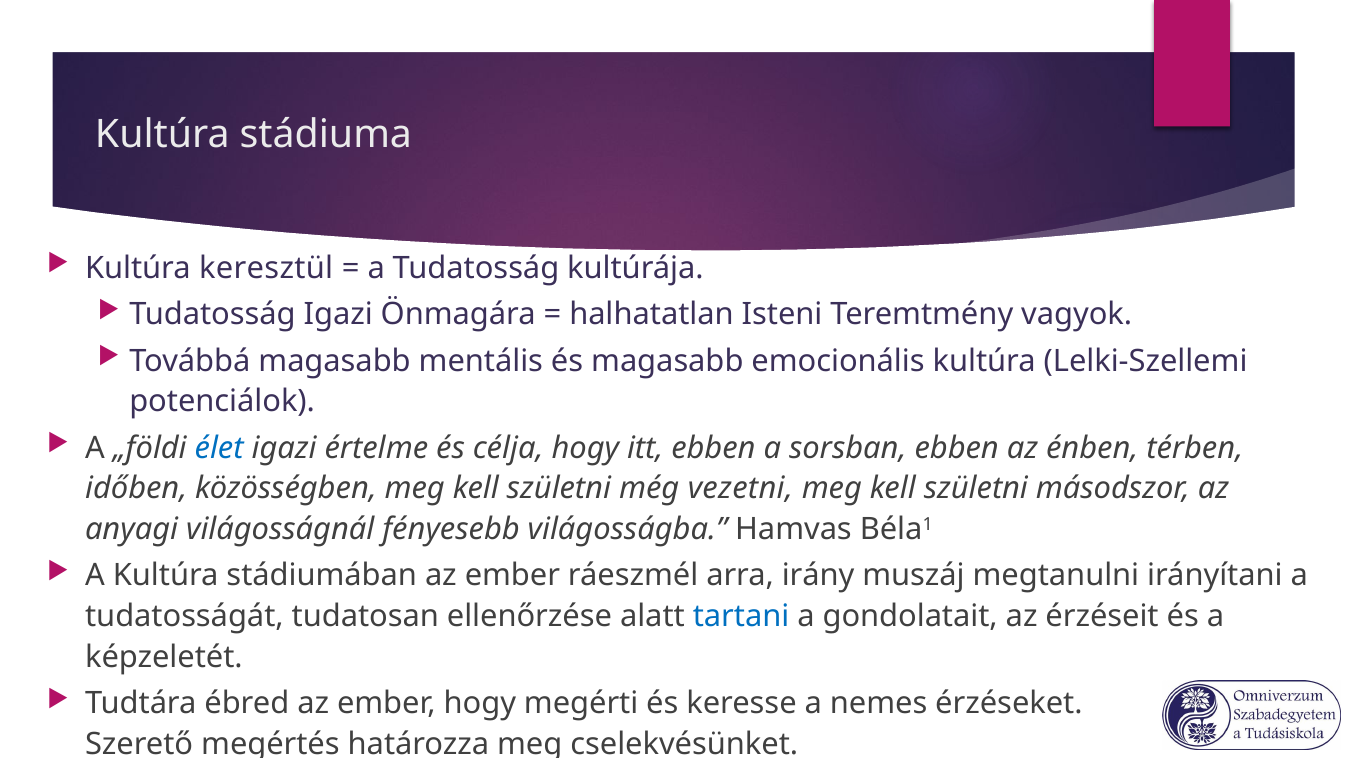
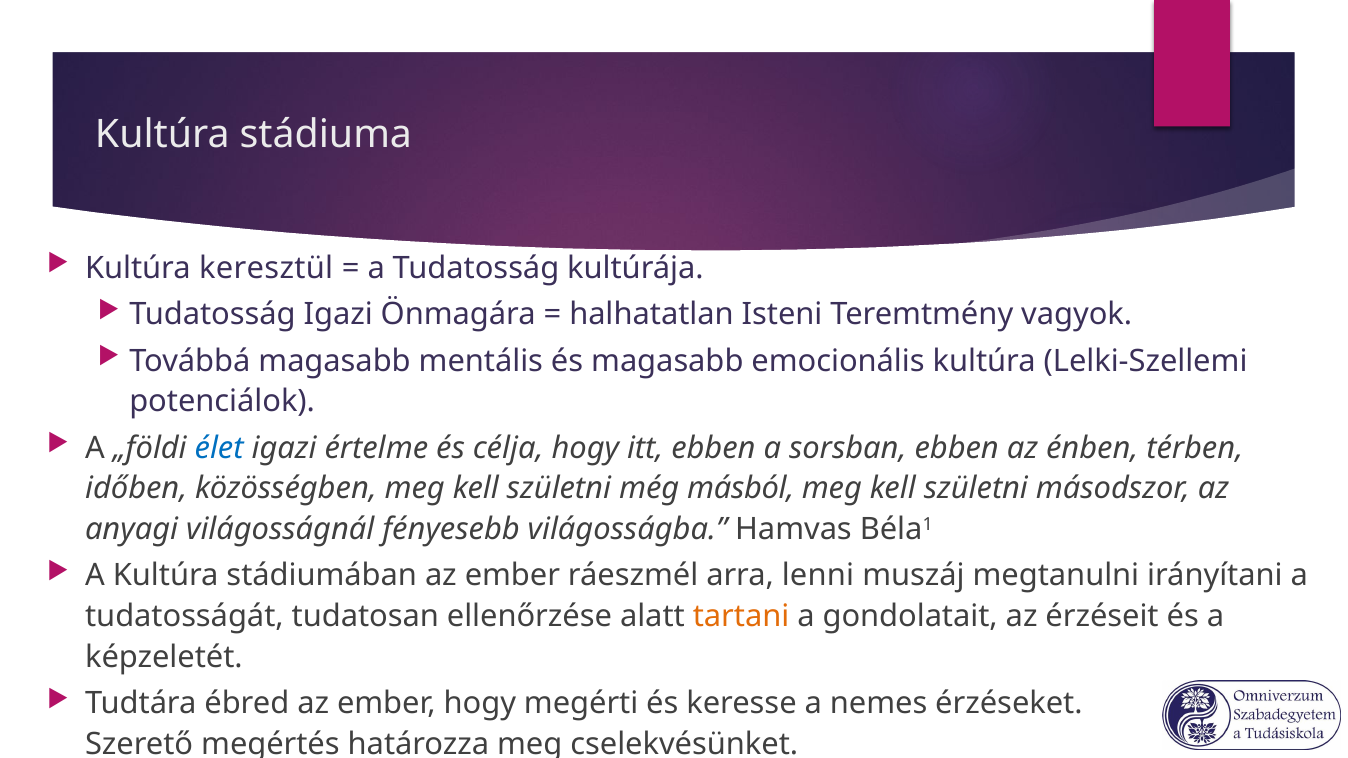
vezetni: vezetni -> másból
irány: irány -> lenni
tartani colour: blue -> orange
